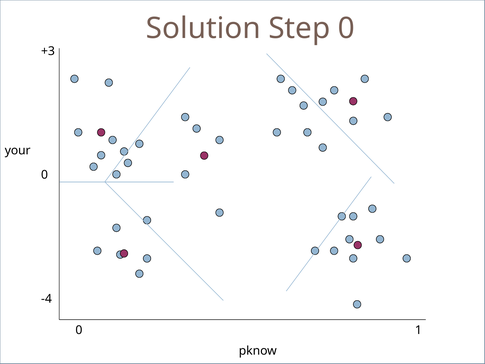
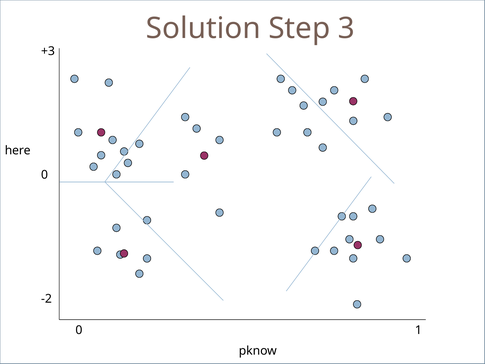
Step 0: 0 -> 3
your: your -> here
-4: -4 -> -2
